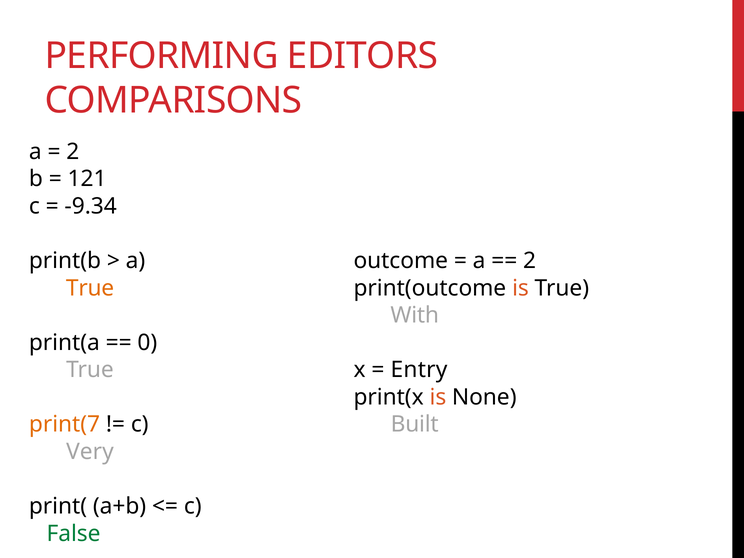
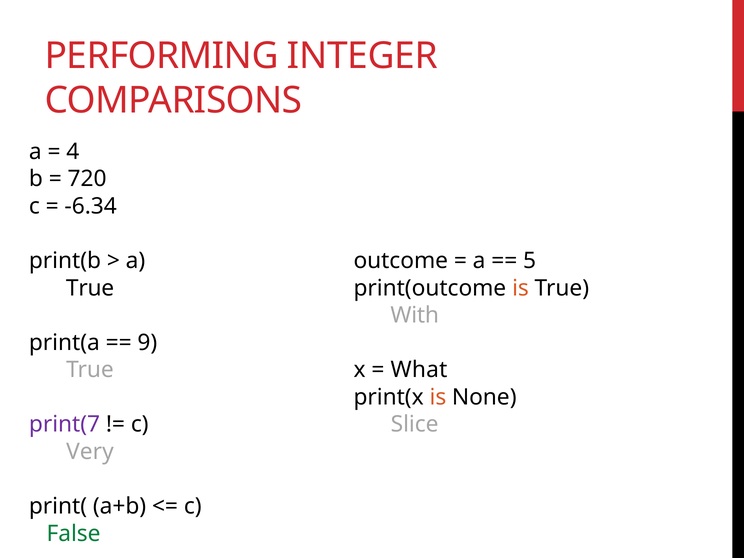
EDITORS: EDITORS -> INTEGER
2 at (73, 152): 2 -> 4
121: 121 -> 720
-9.34: -9.34 -> -6.34
2 at (530, 261): 2 -> 5
True at (90, 288) colour: orange -> black
0: 0 -> 9
Entry: Entry -> What
print(7 colour: orange -> purple
Built: Built -> Slice
